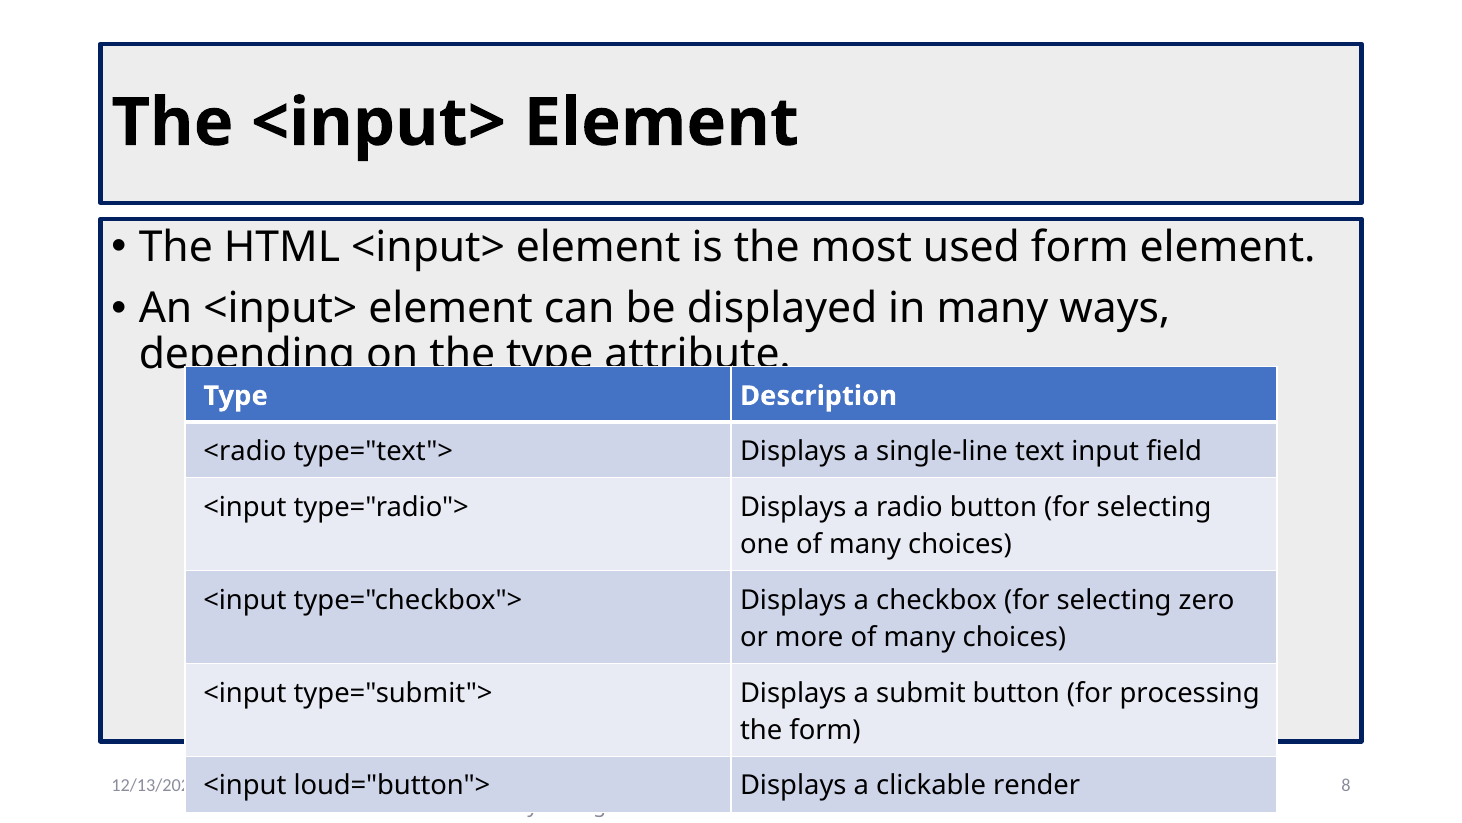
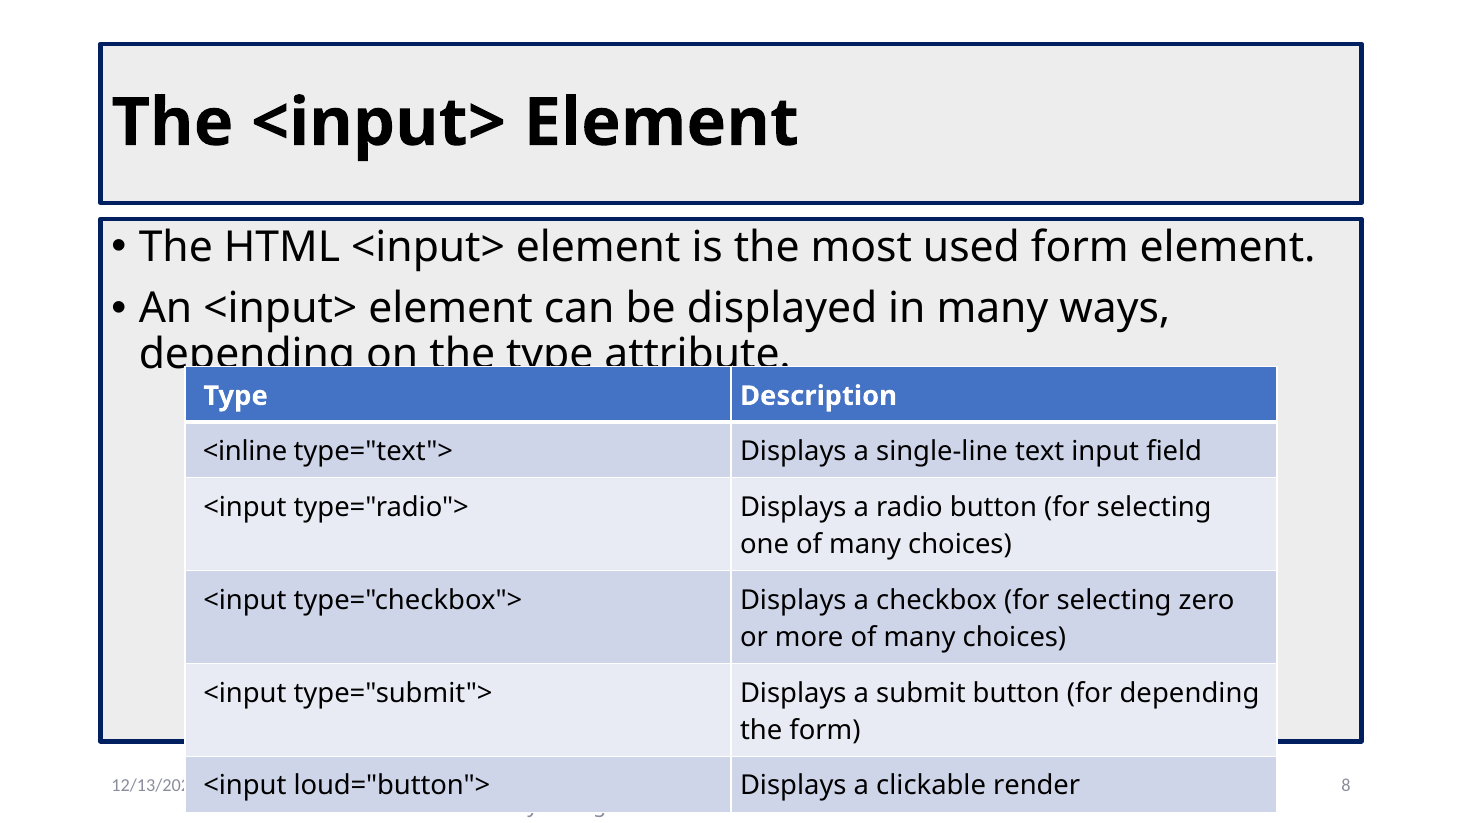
<radio: <radio -> <inline
for processing: processing -> depending
